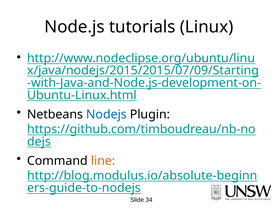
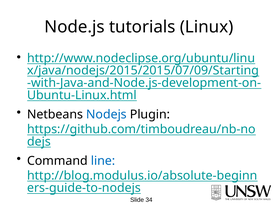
line colour: orange -> blue
